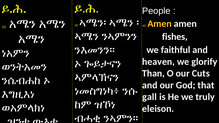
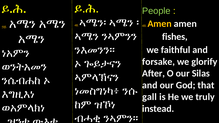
People colour: white -> light green
heaven: heaven -> forsake
Than: Than -> After
Cuts: Cuts -> Silas
eleison: eleison -> instead
